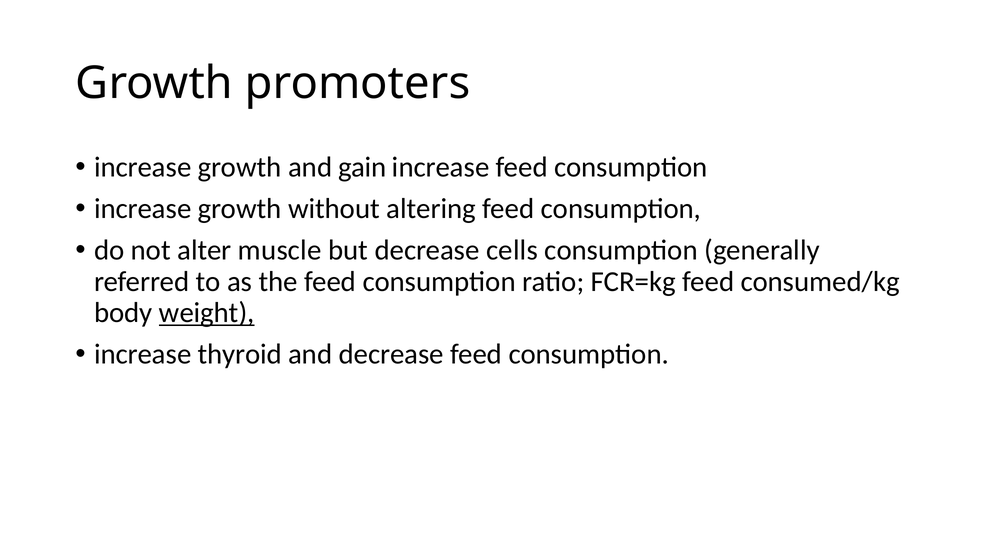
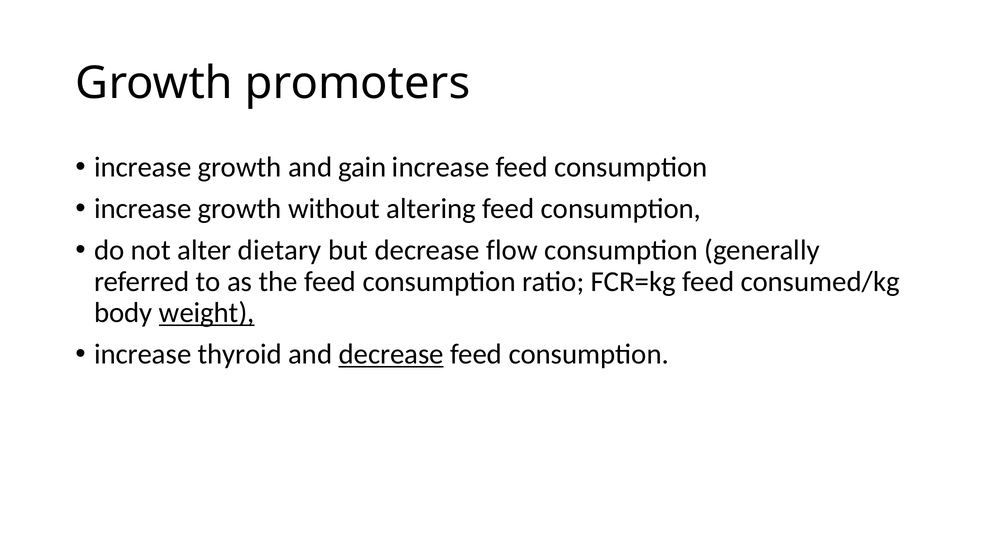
muscle: muscle -> dietary
cells: cells -> flow
decrease at (391, 354) underline: none -> present
